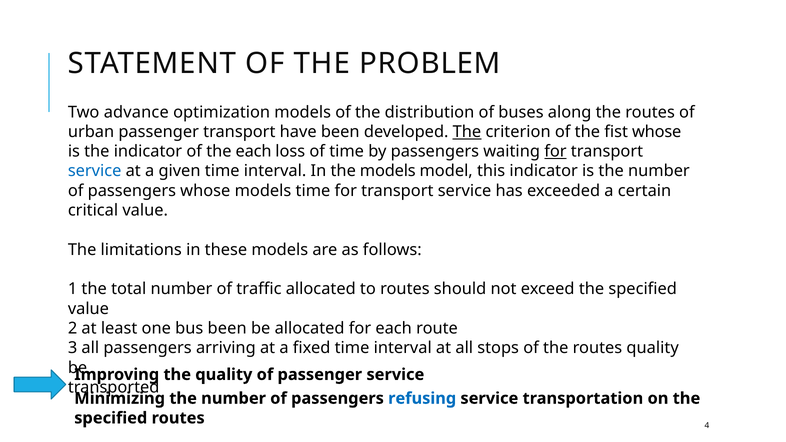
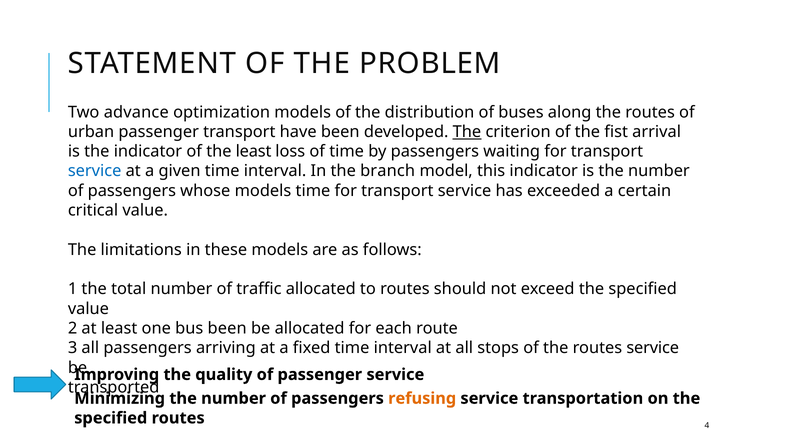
fist whose: whose -> arrival
the each: each -> least
for at (555, 151) underline: present -> none
the models: models -> branch
routes quality: quality -> service
refusing colour: blue -> orange
